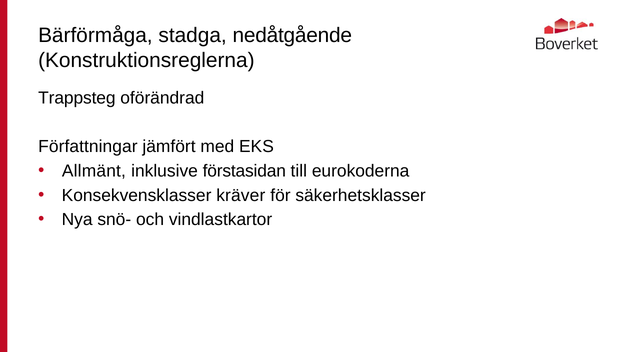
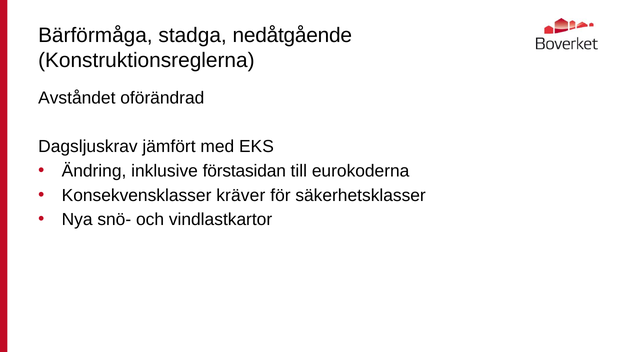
Trappsteg: Trappsteg -> Avståndet
Författningar: Författningar -> Dagsljuskrav
Allmänt: Allmänt -> Ändring
